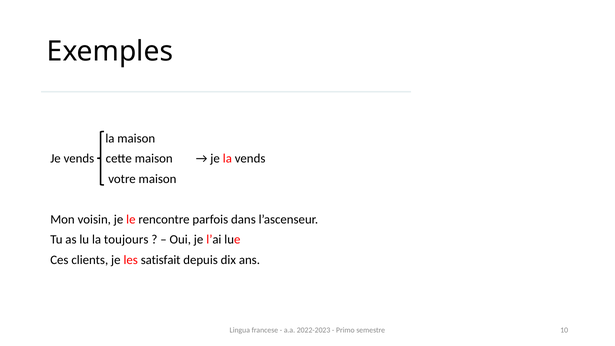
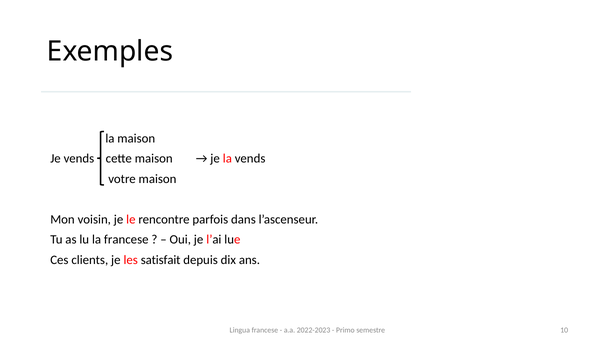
la toujours: toujours -> francese
